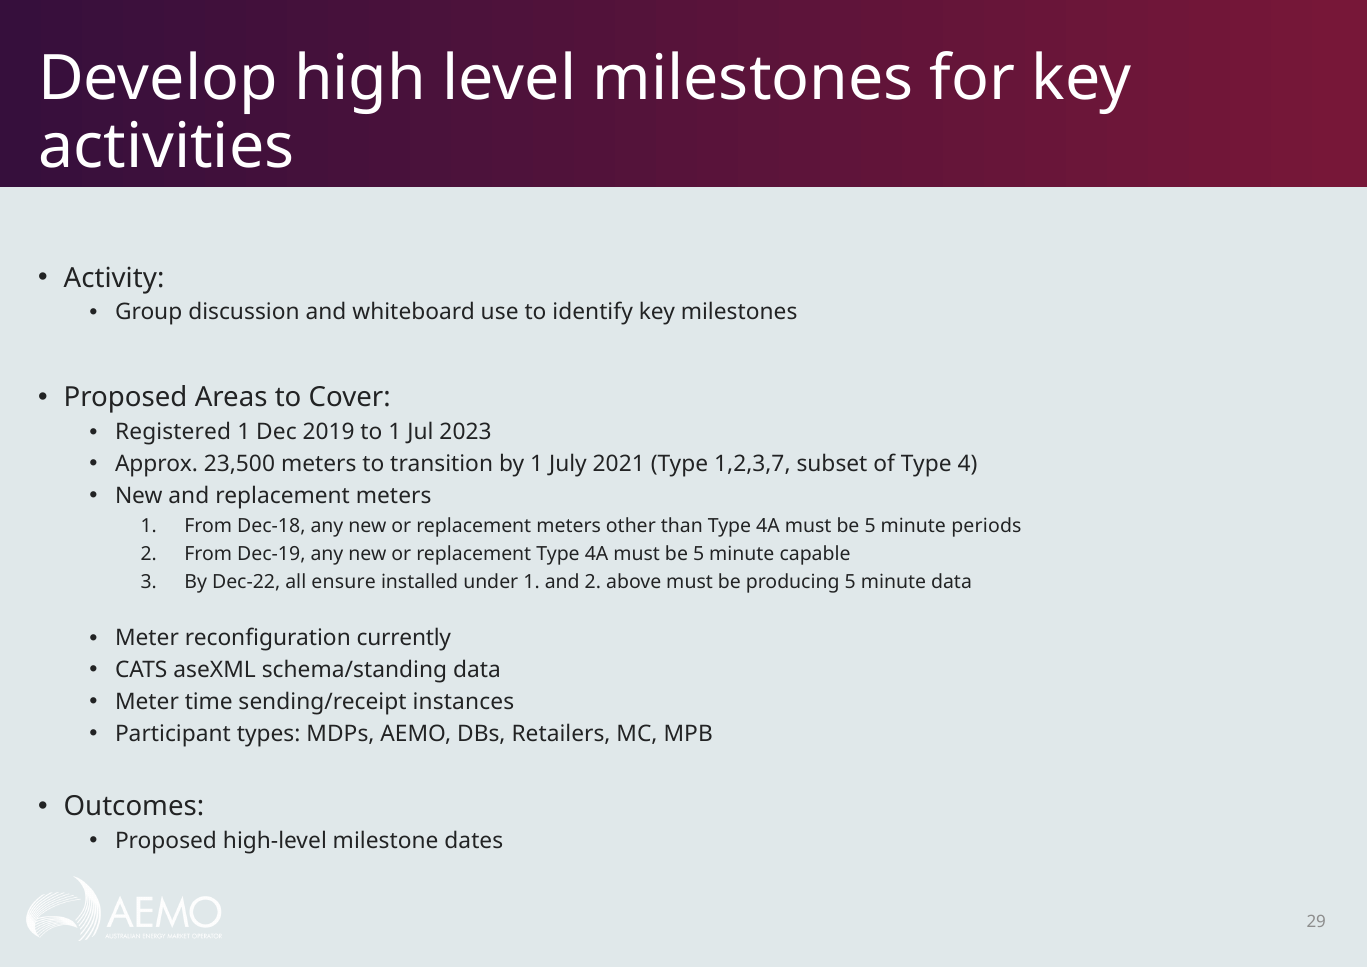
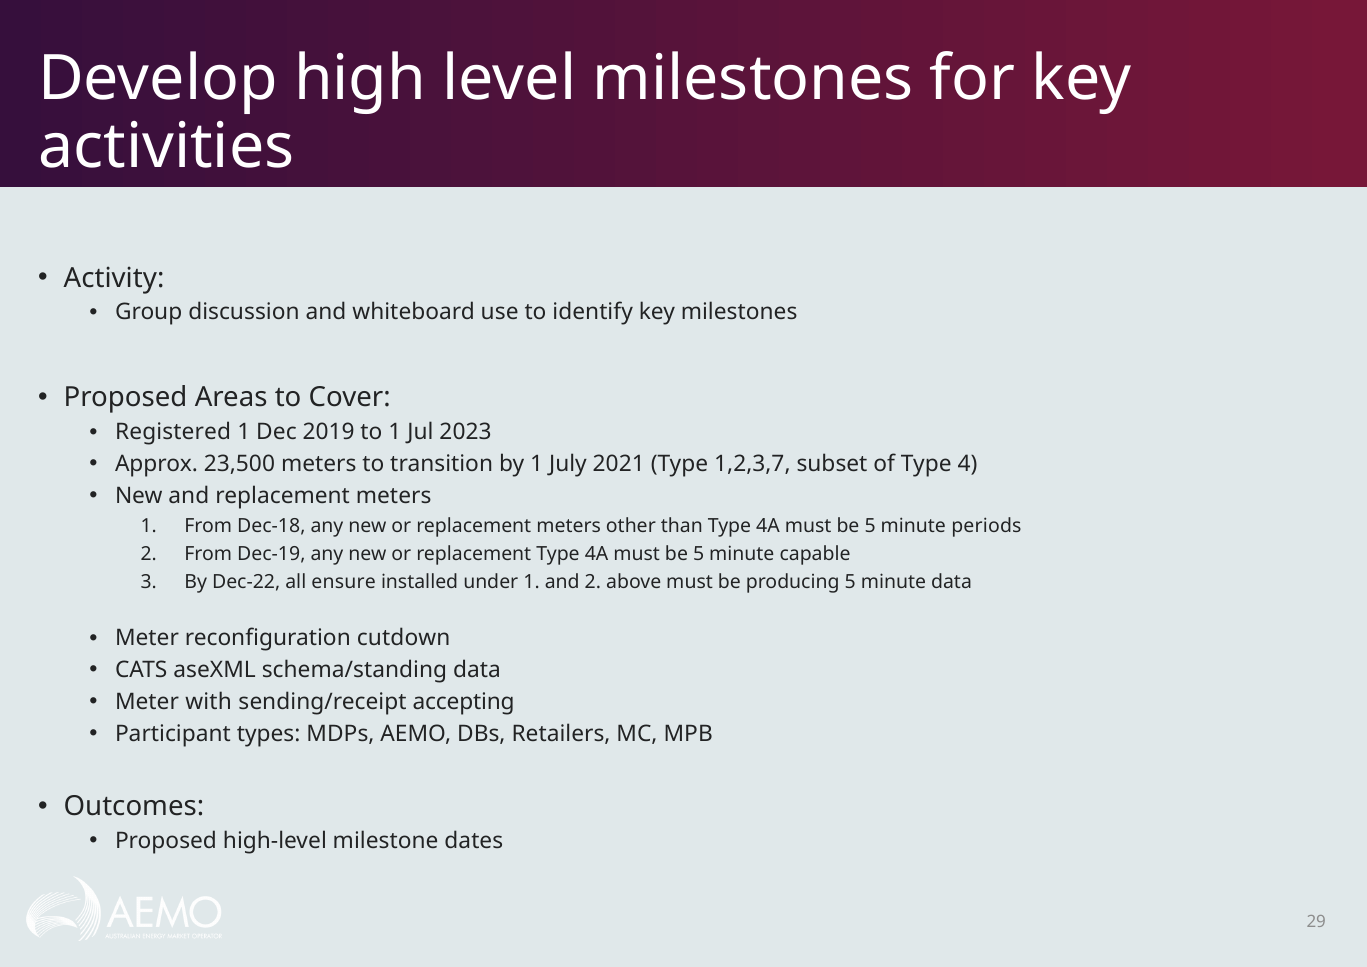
currently: currently -> cutdown
time: time -> with
instances: instances -> accepting
